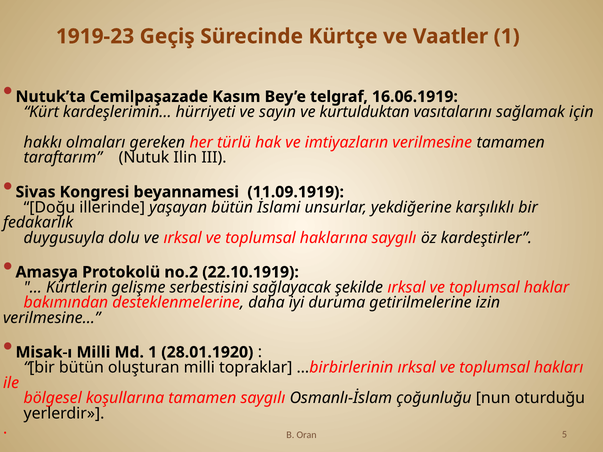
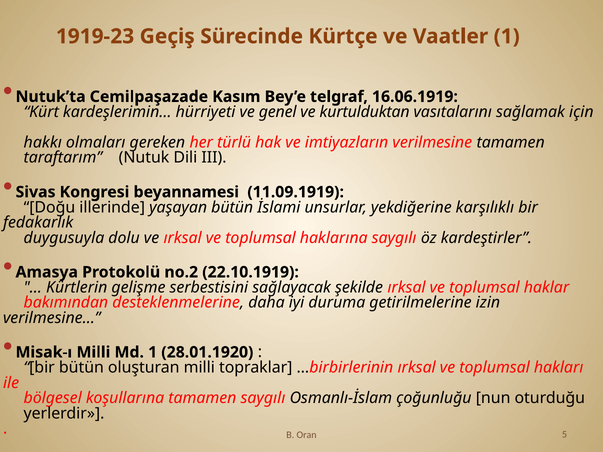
sayın: sayın -> genel
Ilin: Ilin -> Dili
